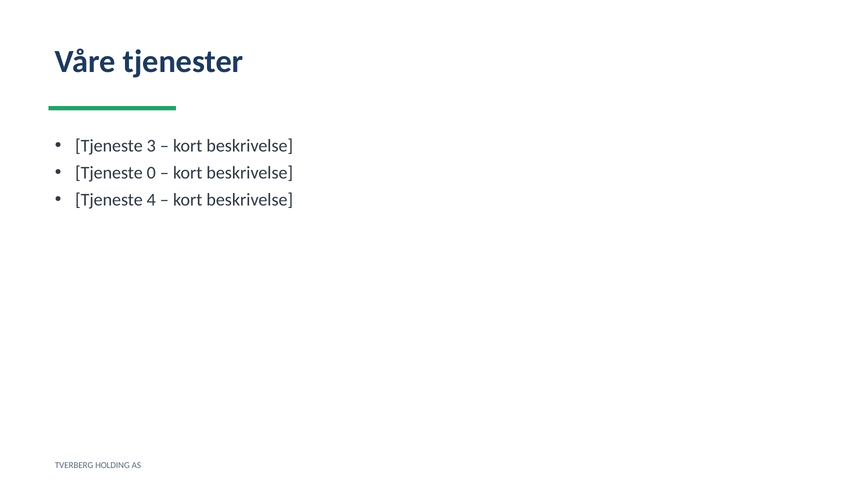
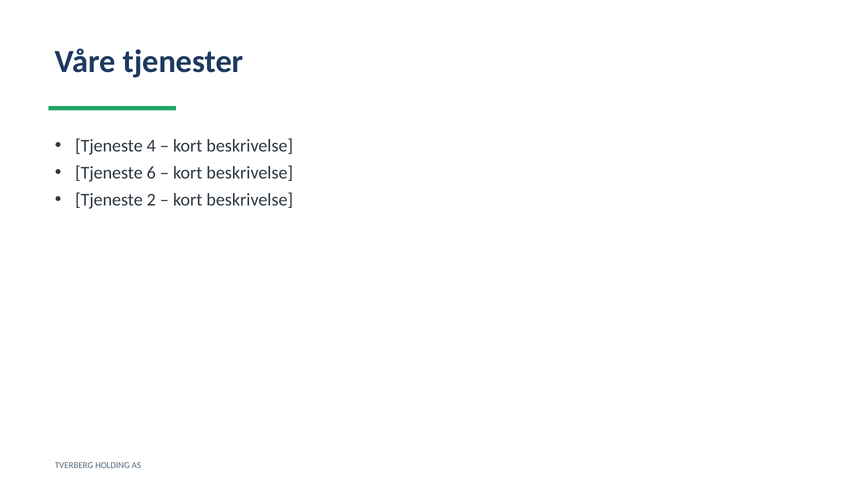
3: 3 -> 4
0: 0 -> 6
4: 4 -> 2
